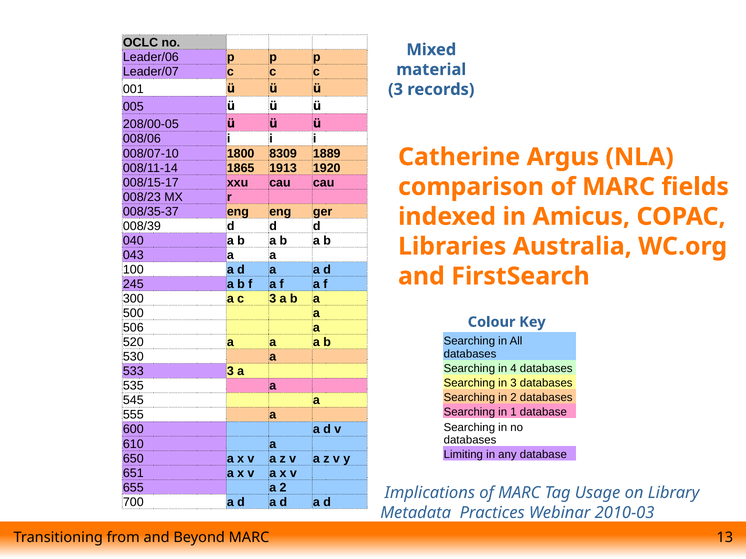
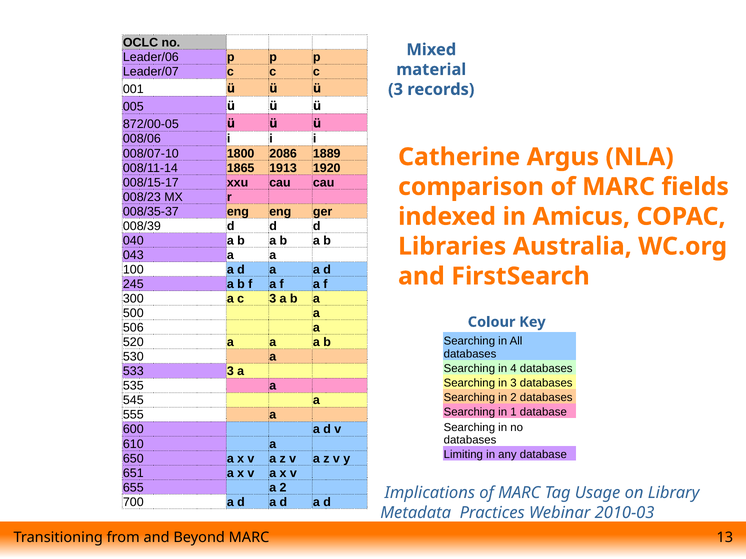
208/00-05: 208/00-05 -> 872/00-05
8309: 8309 -> 2086
